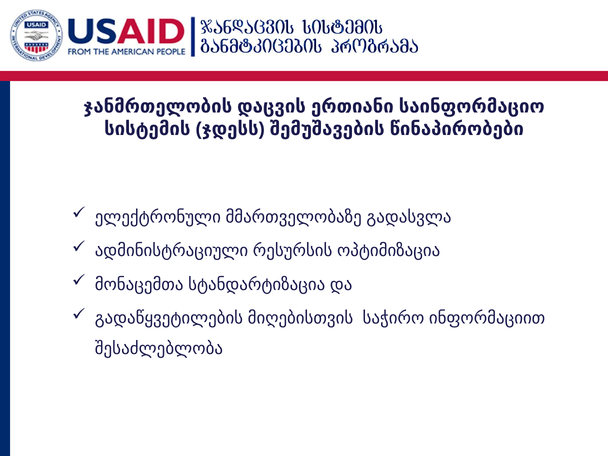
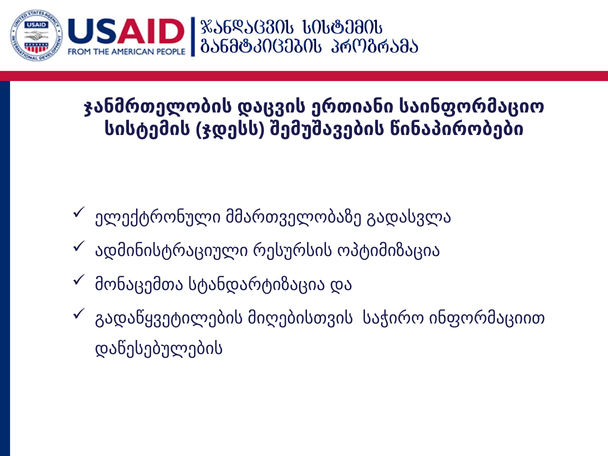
შესაძლებლობა: შესაძლებლობა -> დაწესებულების
